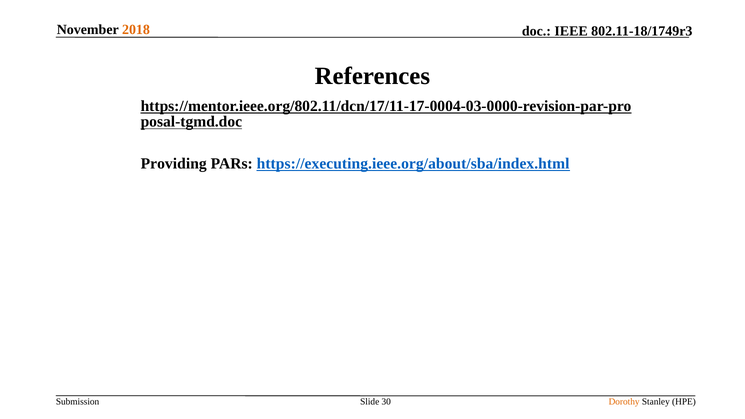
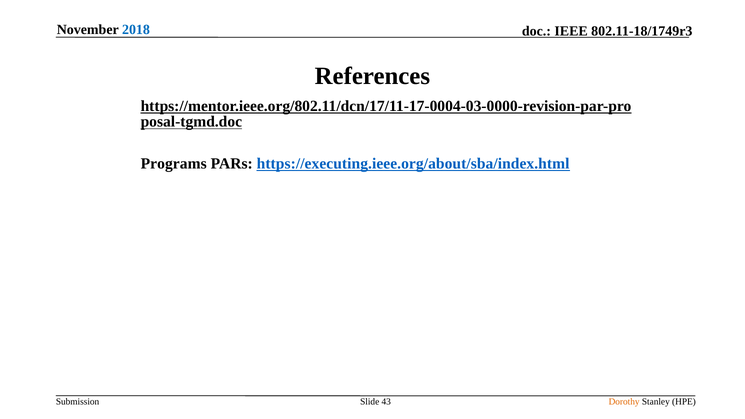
2018 colour: orange -> blue
Providing: Providing -> Programs
30: 30 -> 43
